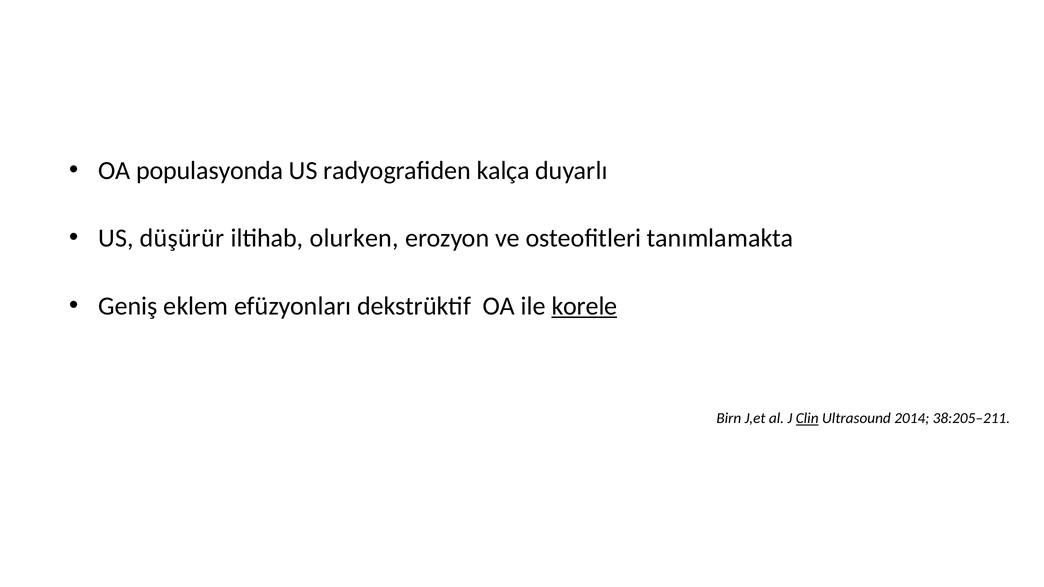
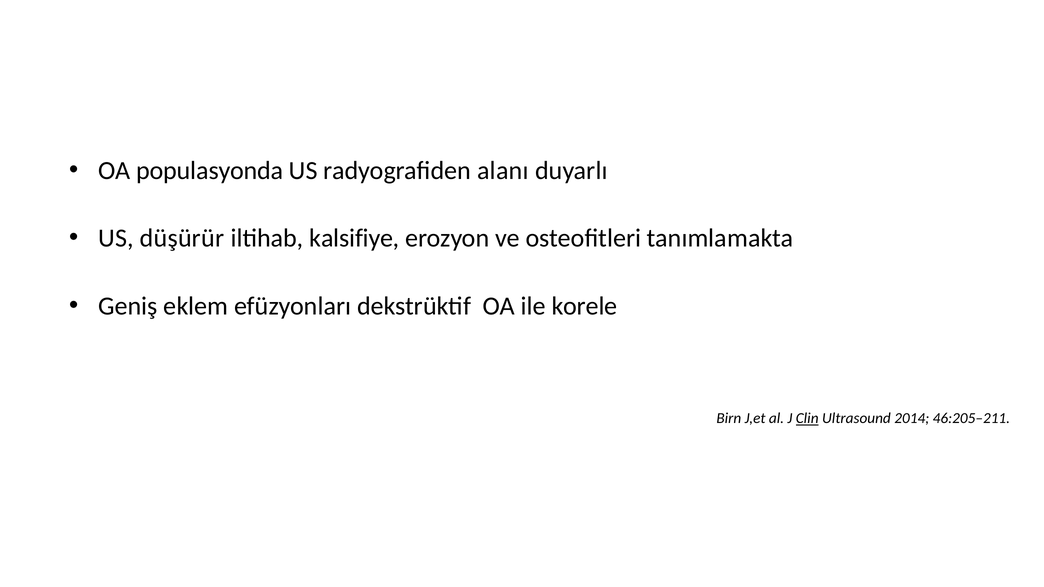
kalça: kalça -> alanı
olurken: olurken -> kalsifiye
korele underline: present -> none
38:205–211: 38:205–211 -> 46:205–211
